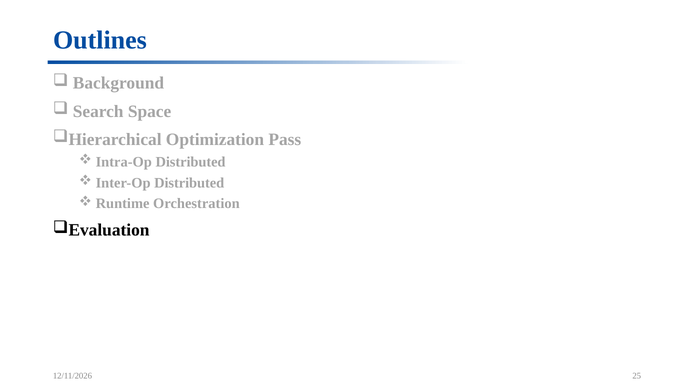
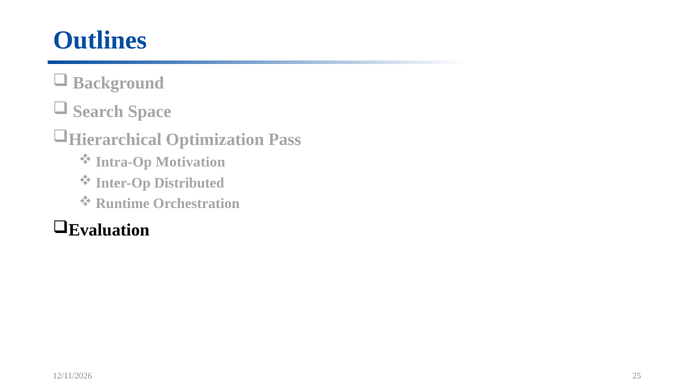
Intra-Op Distributed: Distributed -> Motivation
